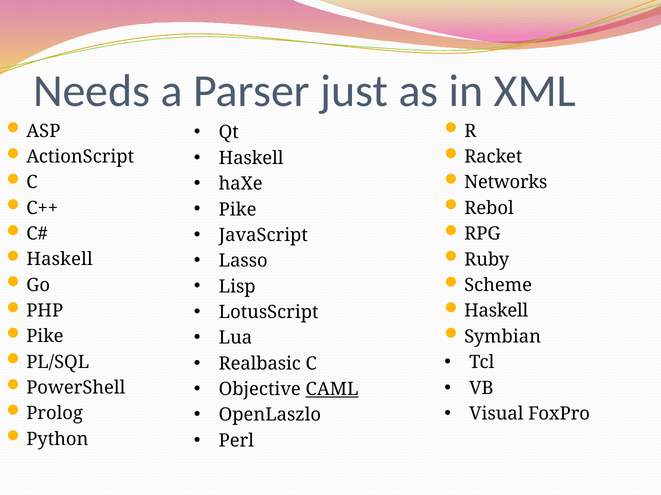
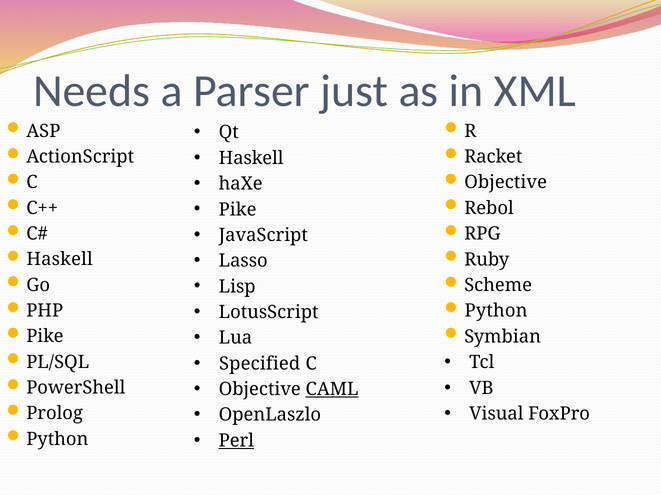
Networks at (506, 183): Networks -> Objective
Haskell at (496, 311): Haskell -> Python
Realbasic: Realbasic -> Specified
Perl underline: none -> present
